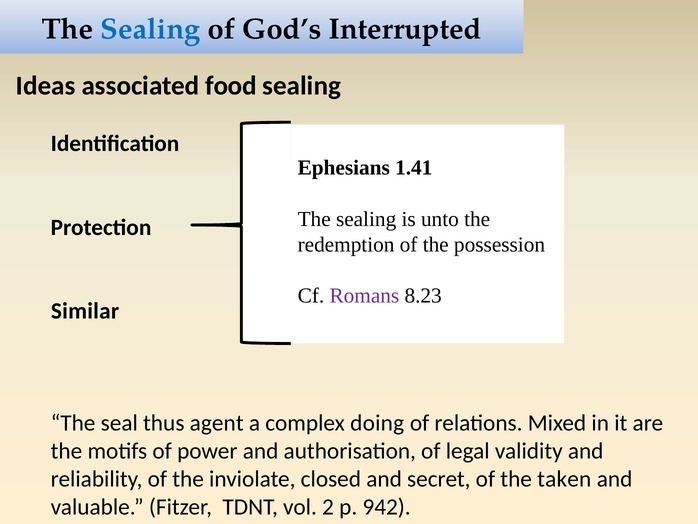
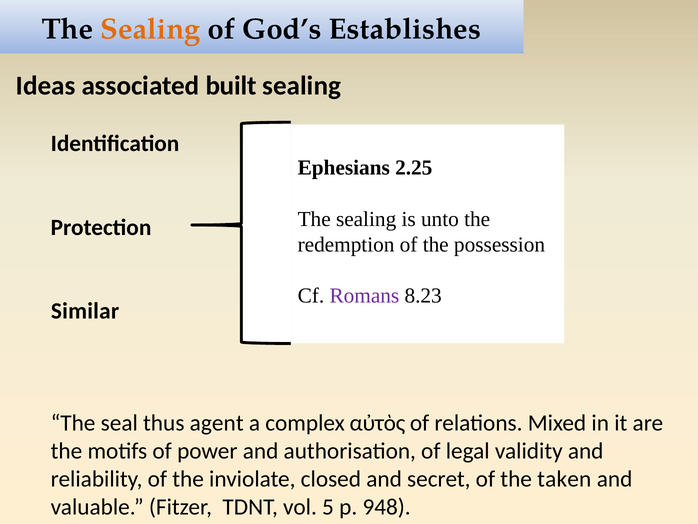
Sealing at (150, 29) colour: blue -> orange
Interrupted: Interrupted -> Establishes
food: food -> built
1.41: 1.41 -> 2.25
doing: doing -> αὐτὸς
2: 2 -> 5
942: 942 -> 948
